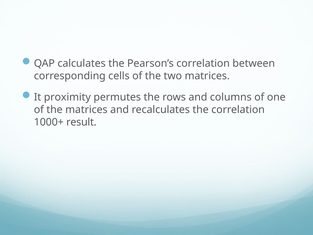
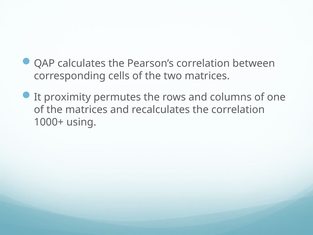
result: result -> using
